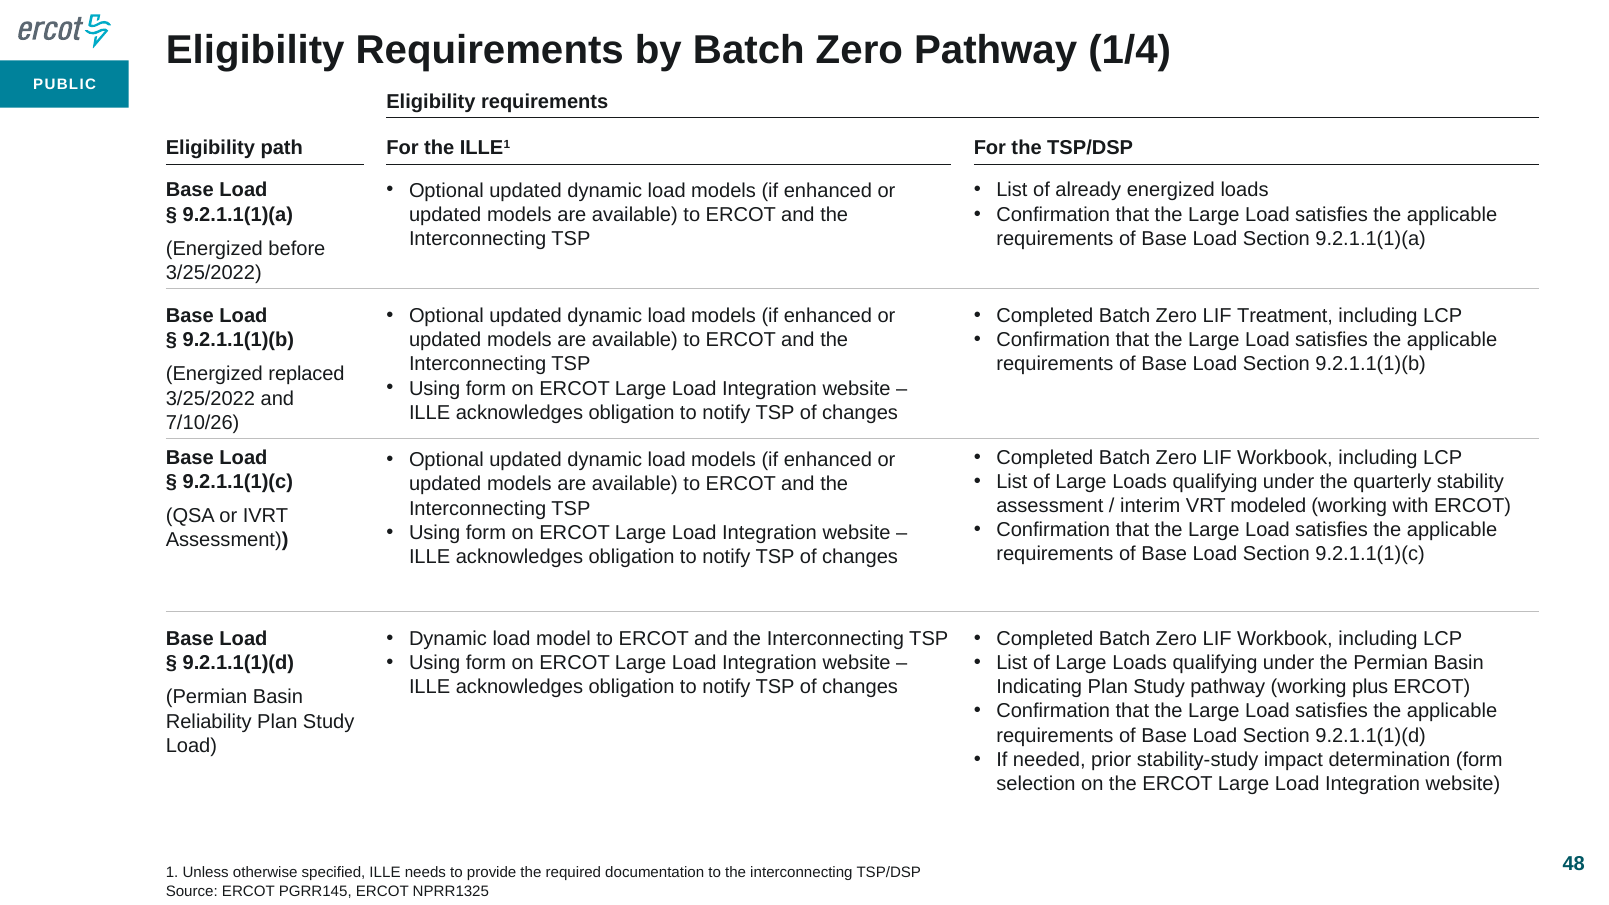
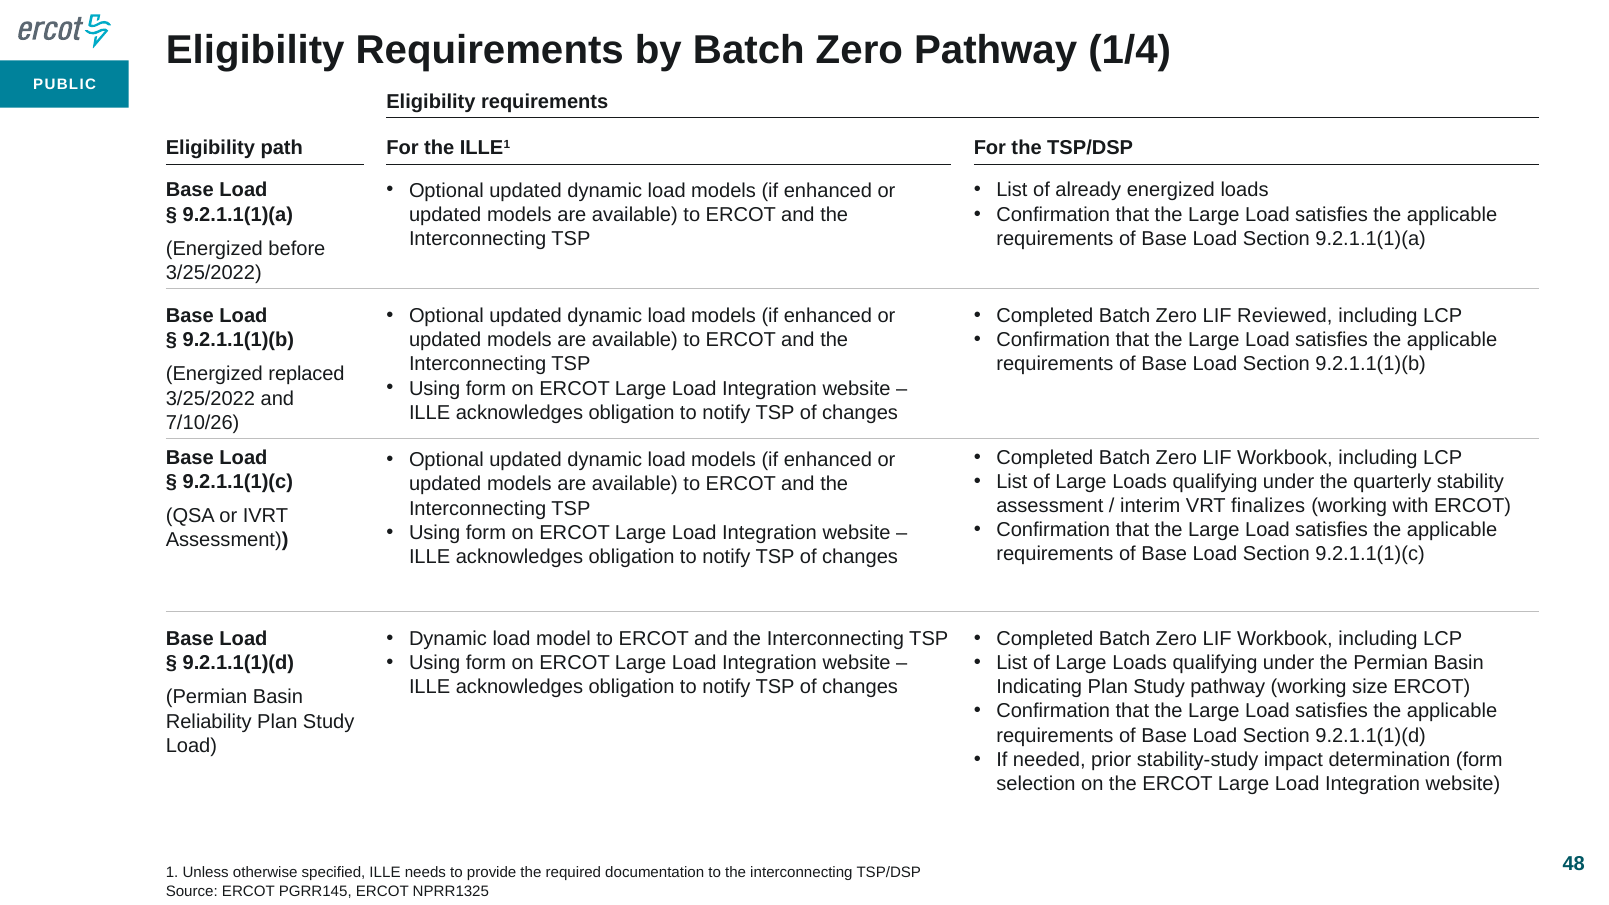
Treatment: Treatment -> Reviewed
modeled: modeled -> finalizes
plus: plus -> size
